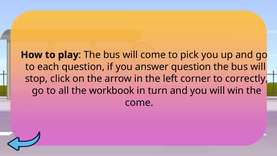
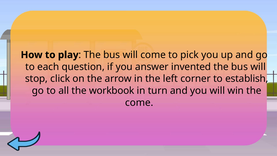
answer question: question -> invented
correctly: correctly -> establish
